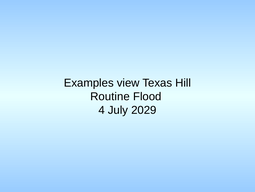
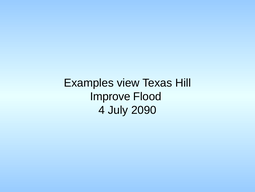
Routine: Routine -> Improve
2029: 2029 -> 2090
